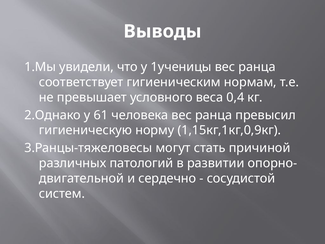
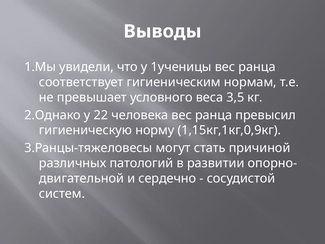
0,4: 0,4 -> 3,5
61: 61 -> 22
